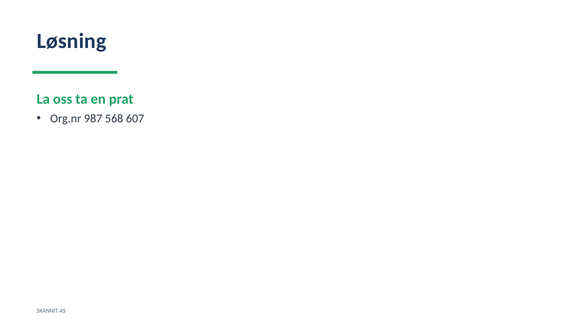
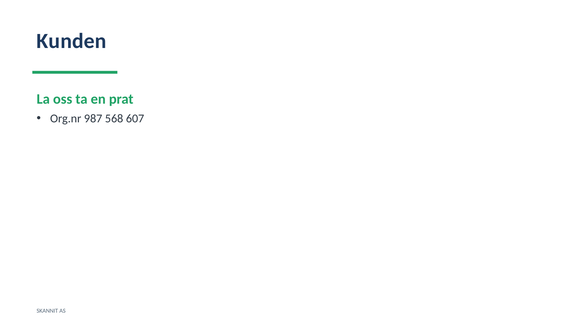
Løsning: Løsning -> Kunden
